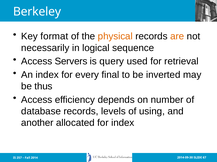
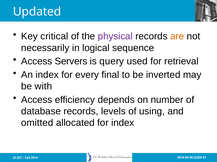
Berkeley: Berkeley -> Updated
format: format -> critical
physical colour: orange -> purple
thus: thus -> with
another: another -> omitted
